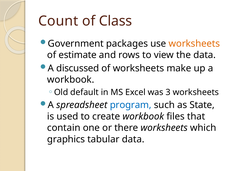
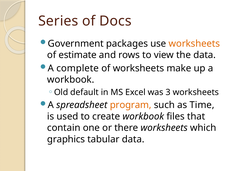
Count: Count -> Series
Class: Class -> Docs
discussed: discussed -> complete
program colour: blue -> orange
State: State -> Time
